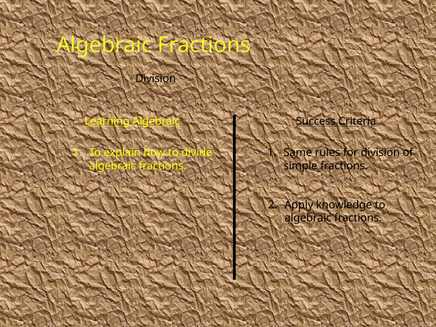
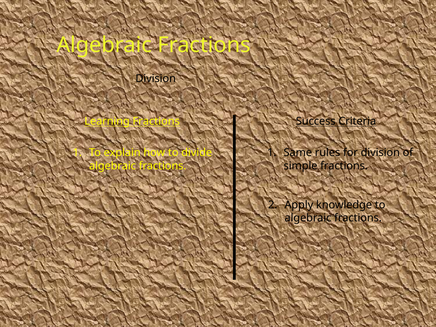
Learning Algebraic: Algebraic -> Fractions
